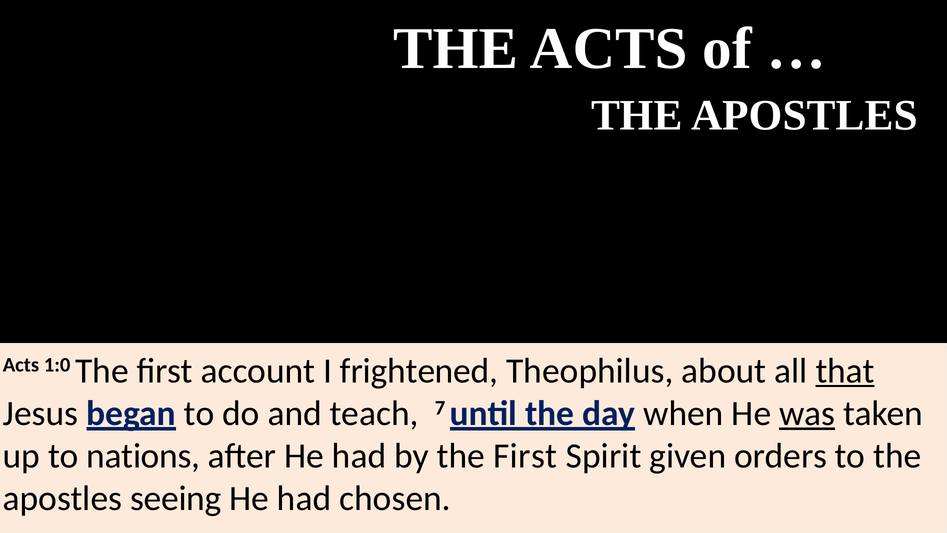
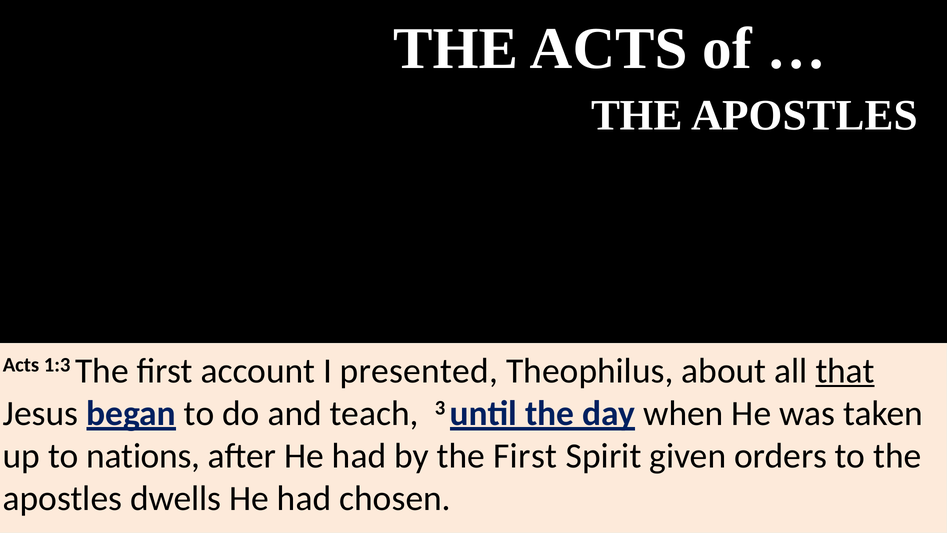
1:0: 1:0 -> 1:3
frightened: frightened -> presented
7: 7 -> 3
was underline: present -> none
seeing: seeing -> dwells
